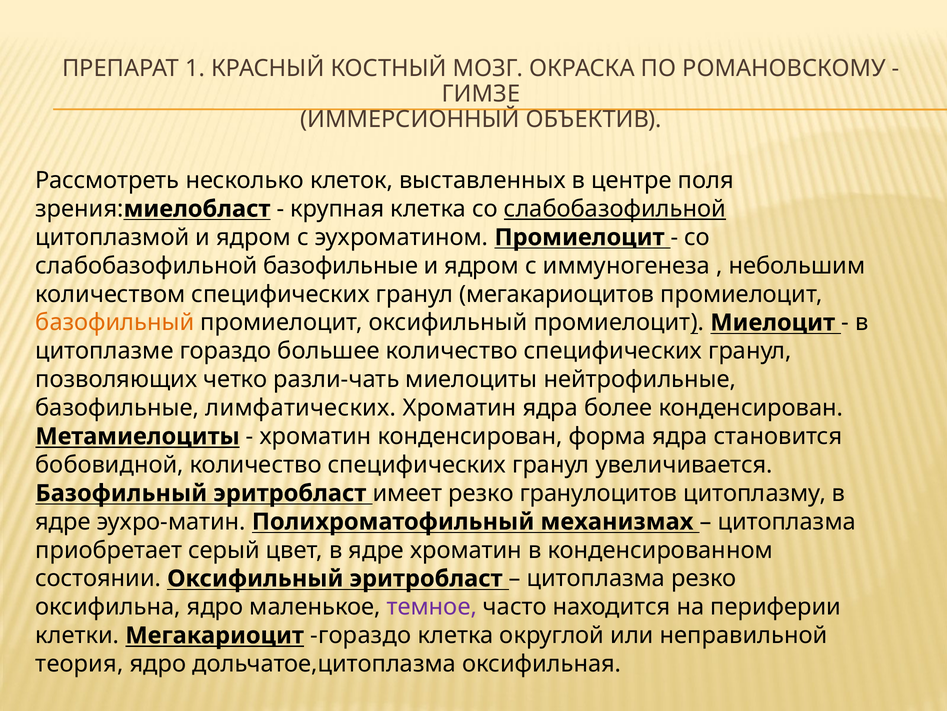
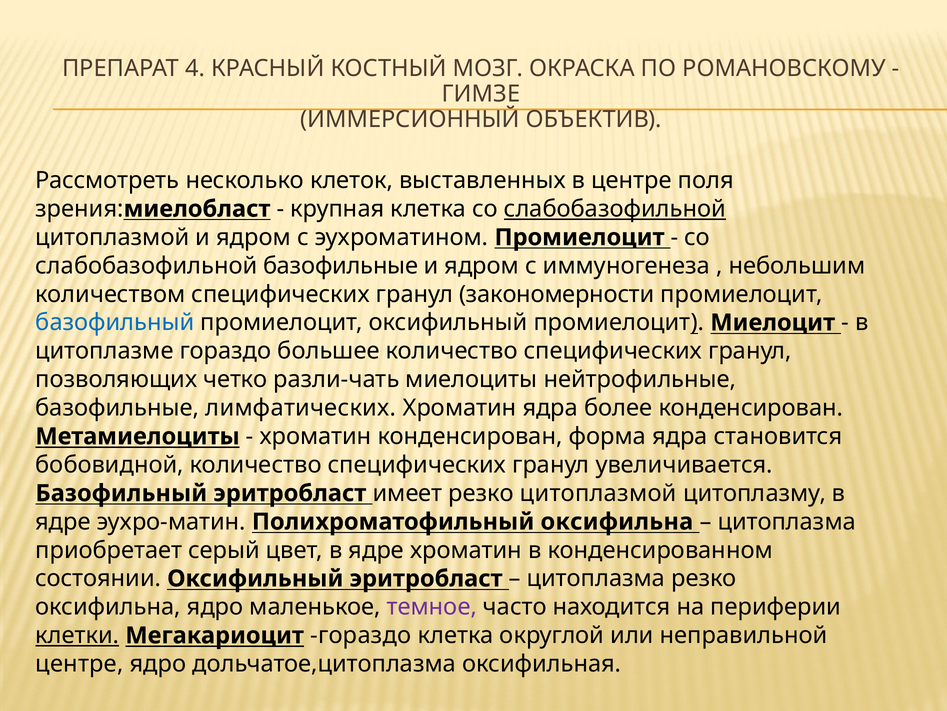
1: 1 -> 4
мегакариоцитов: мегакариоцитов -> закономерности
базофильный at (115, 322) colour: orange -> blue
резко гранулоцитов: гранулоцитов -> цитоплазмой
Полихроматофильный механизмах: механизмах -> оксифильна
клетки underline: none -> present
теория at (79, 663): теория -> центре
